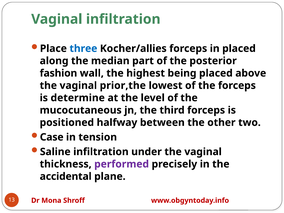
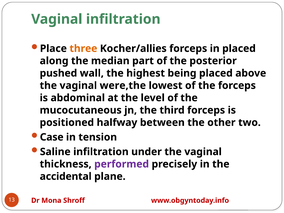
three colour: blue -> orange
fashion: fashion -> pushed
prior,the: prior,the -> were,the
determine: determine -> abdominal
